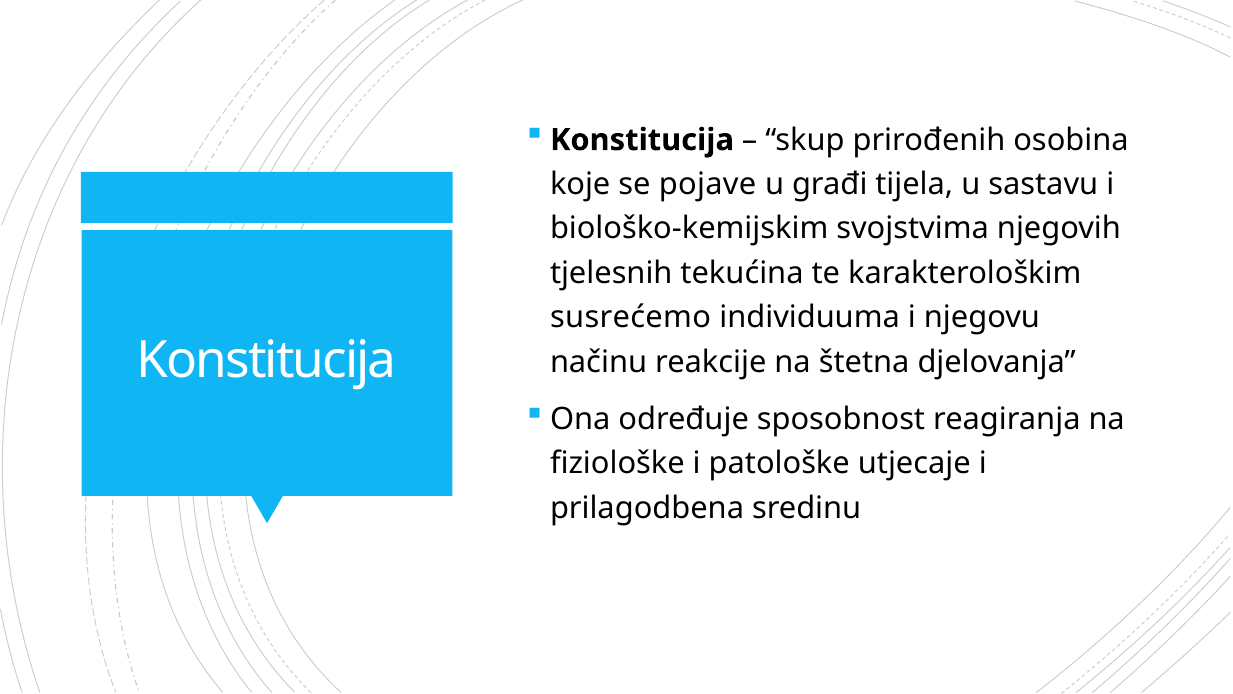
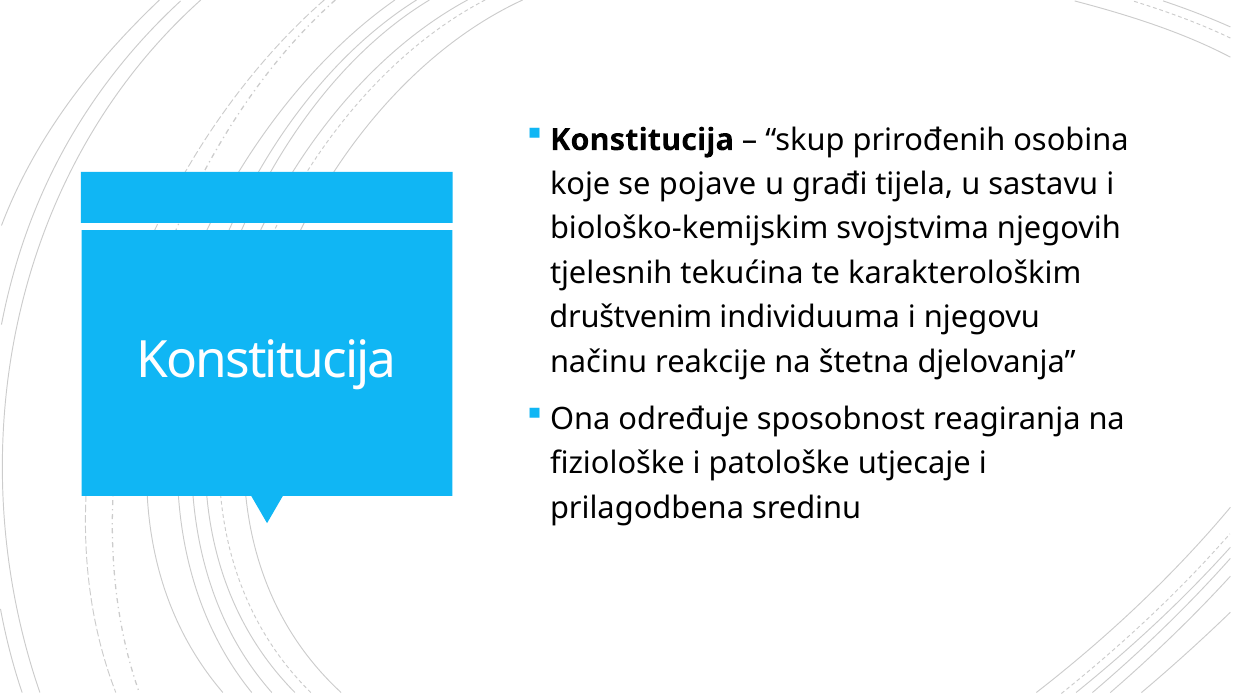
susrećemo: susrećemo -> društvenim
